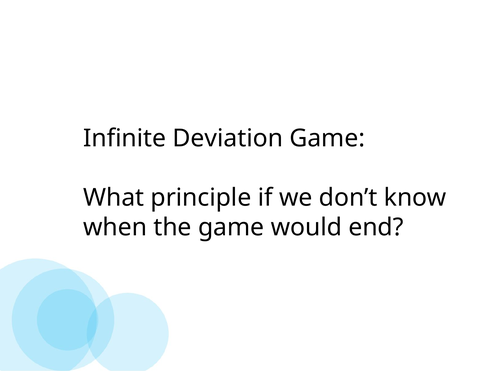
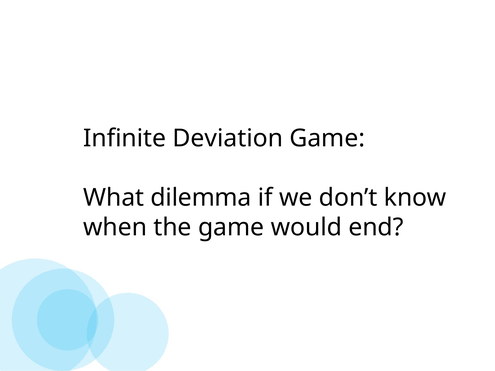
principle: principle -> dilemma
